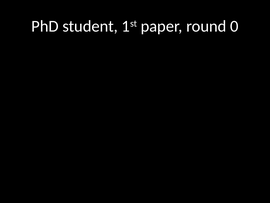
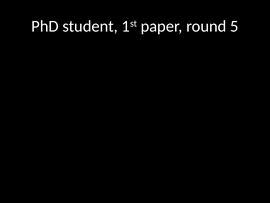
0: 0 -> 5
